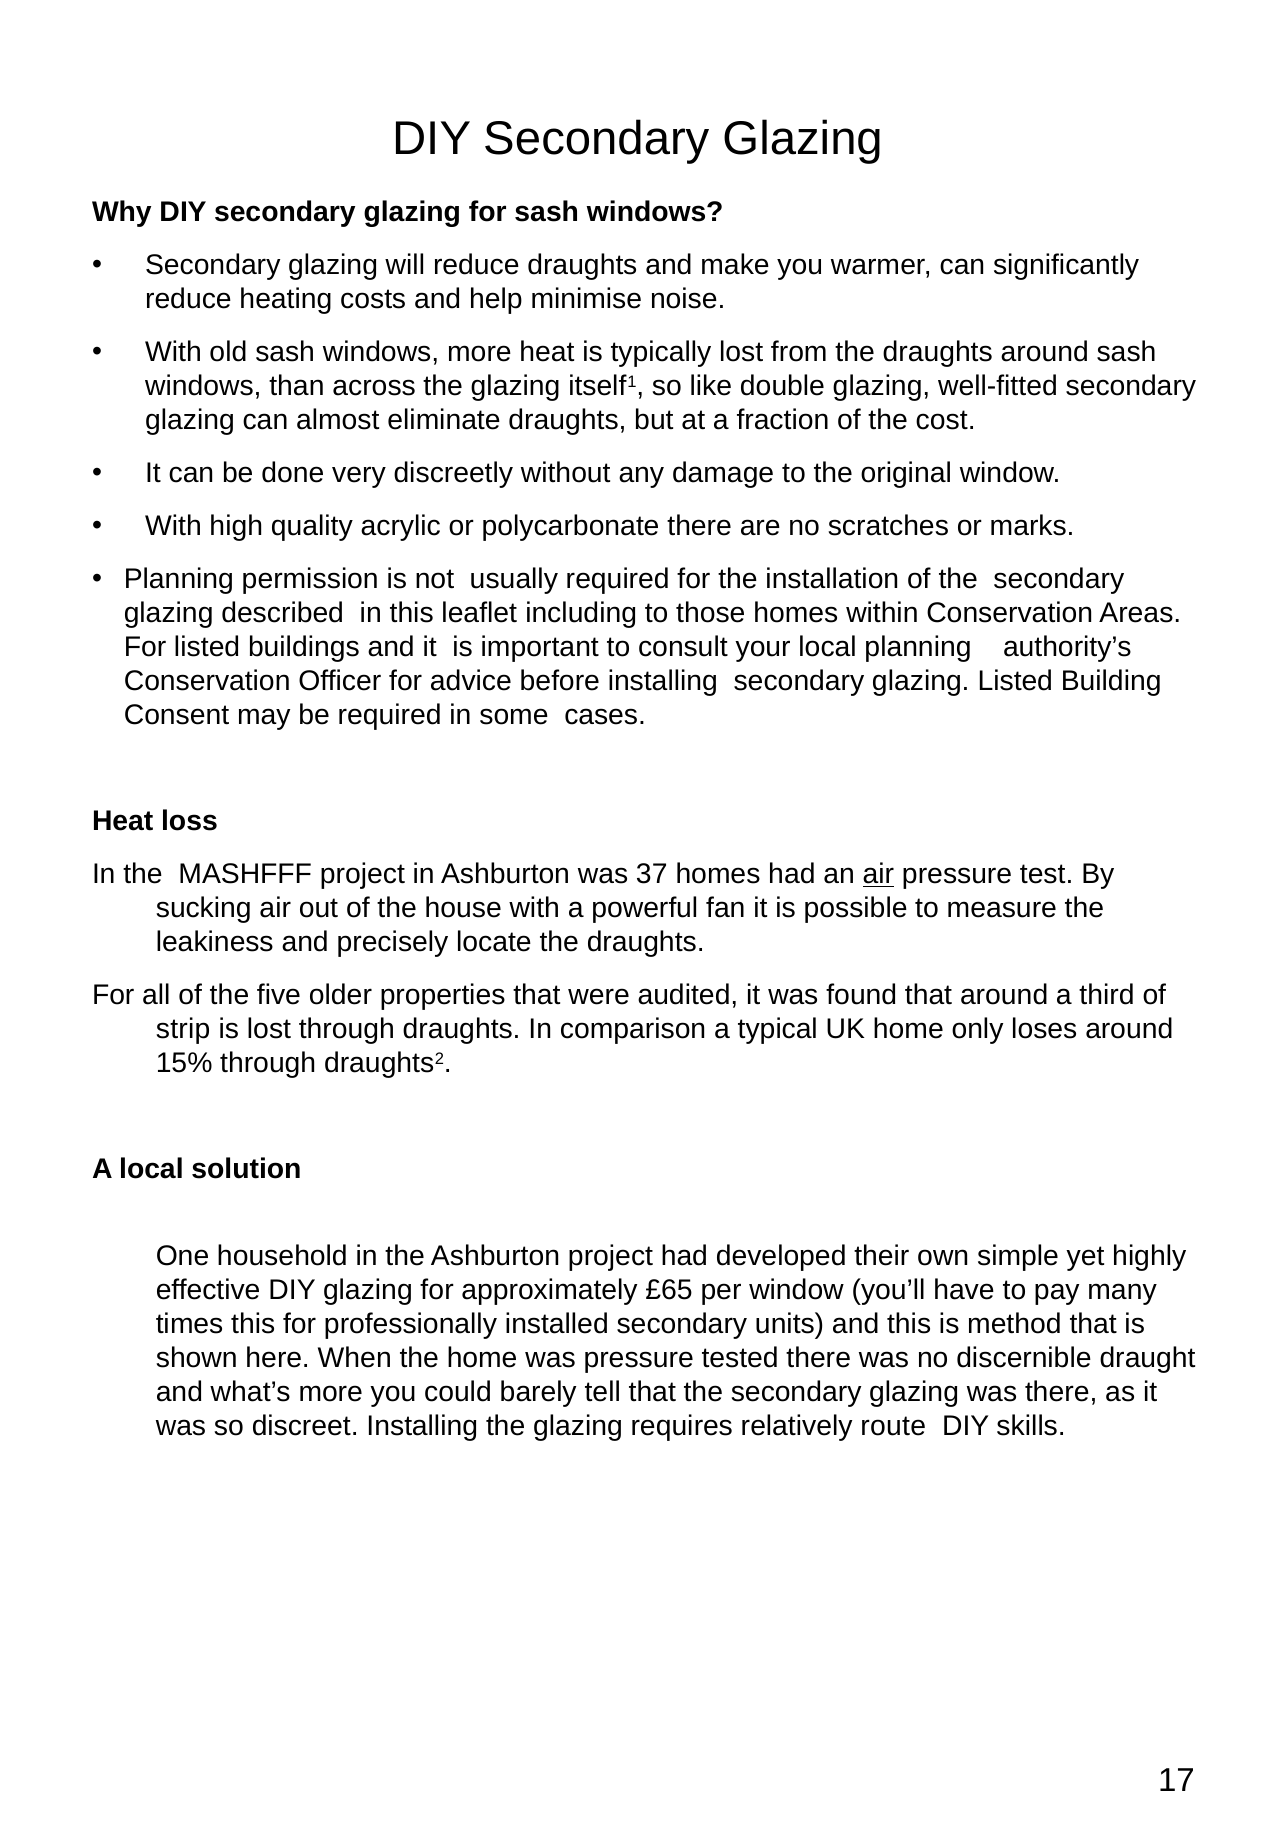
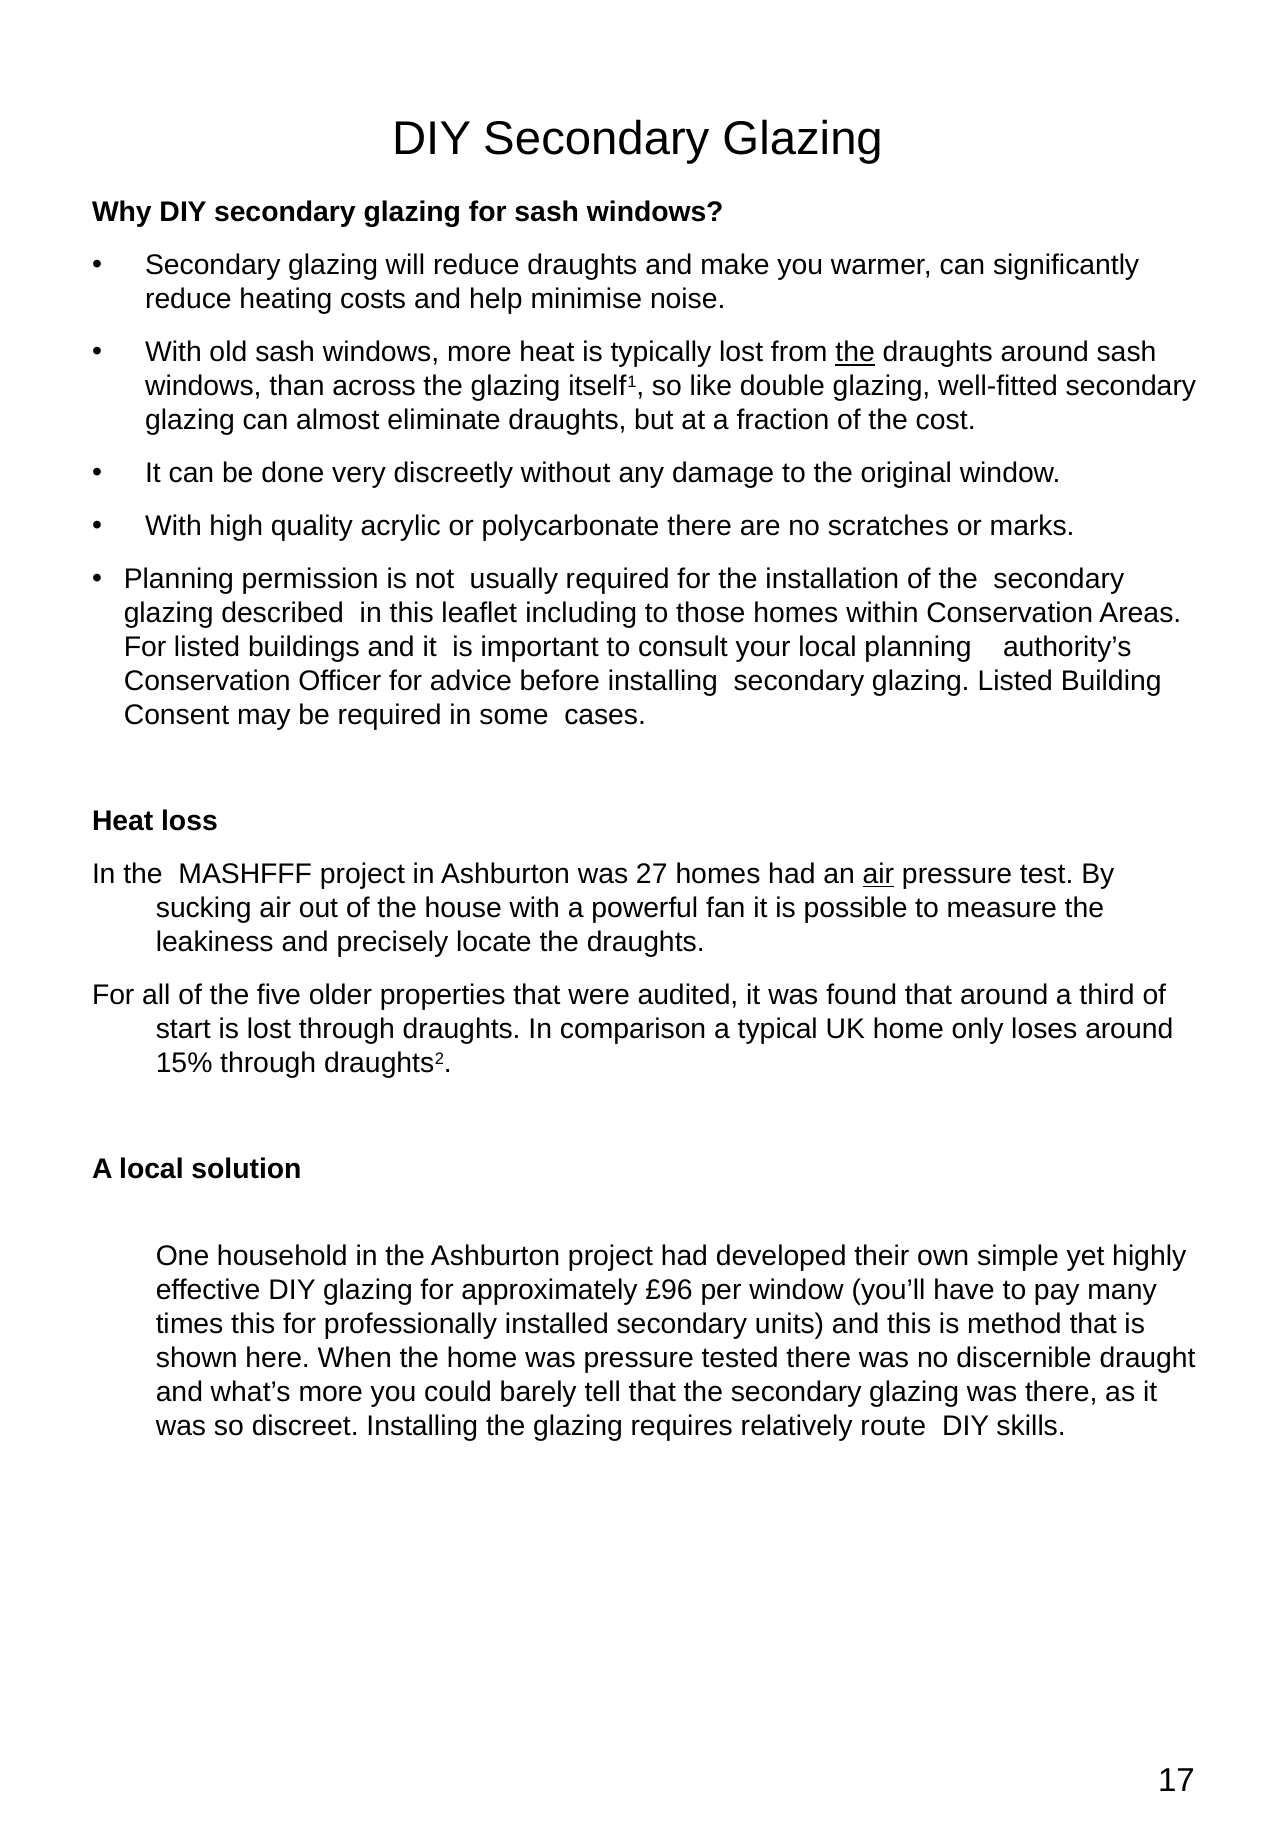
the at (855, 352) underline: none -> present
37: 37 -> 27
strip: strip -> start
£65: £65 -> £96
